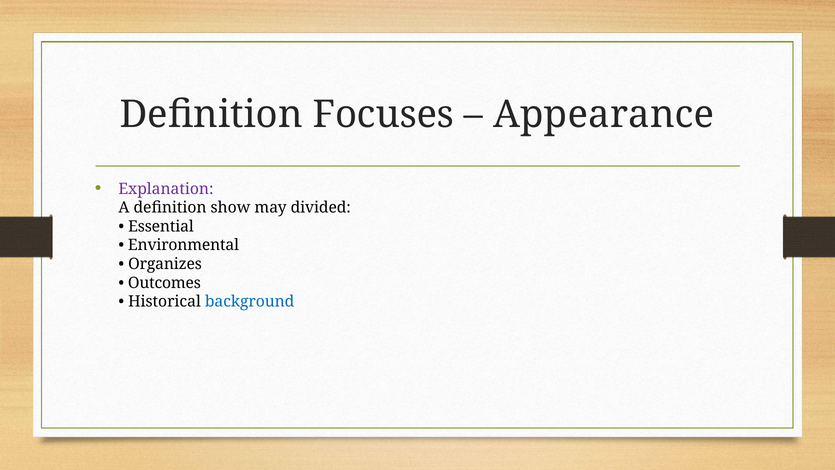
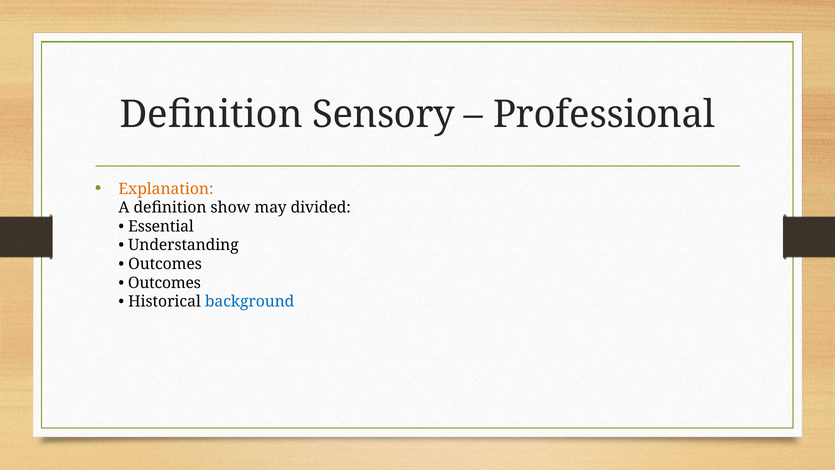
Focuses: Focuses -> Sensory
Appearance: Appearance -> Professional
Explanation colour: purple -> orange
Environmental: Environmental -> Understanding
Organizes at (165, 264): Organizes -> Outcomes
